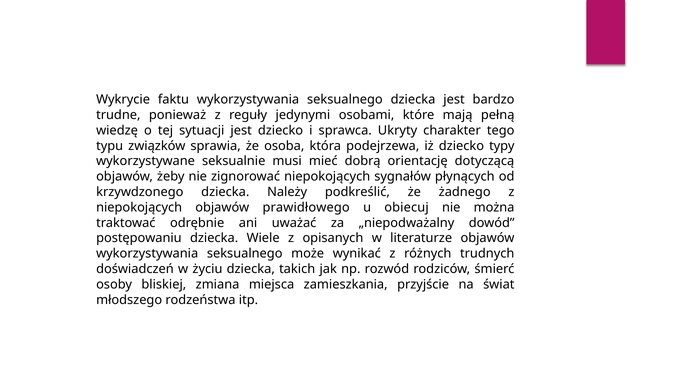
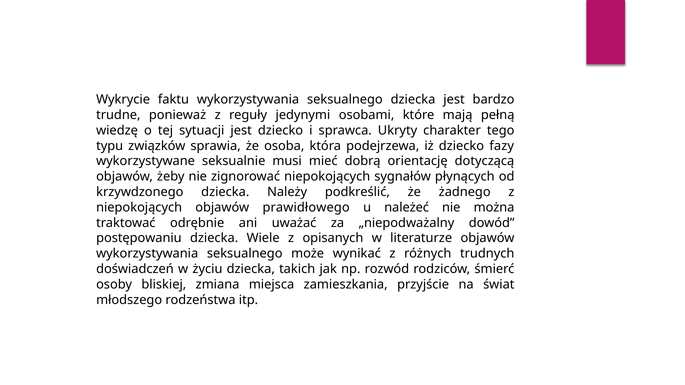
typy: typy -> fazy
obiecuj: obiecuj -> należeć
